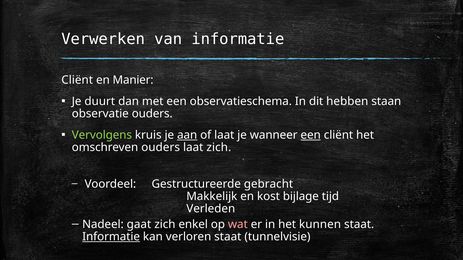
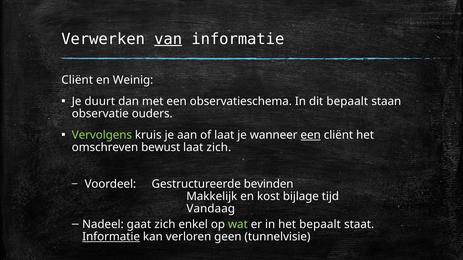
van underline: none -> present
Manier: Manier -> Weinig
dit hebben: hebben -> bepaalt
aan underline: present -> none
omschreven ouders: ouders -> bewust
gebracht: gebracht -> bevinden
Verleden: Verleden -> Vandaag
wat colour: pink -> light green
het kunnen: kunnen -> bepaalt
verloren staat: staat -> geen
